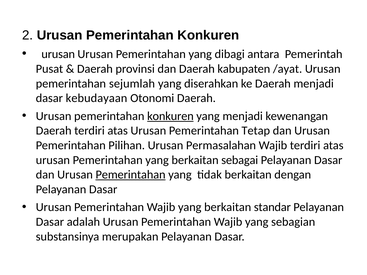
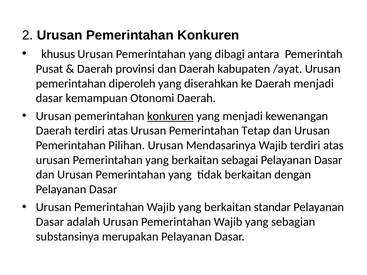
urusan at (58, 54): urusan -> khusus
sejumlah: sejumlah -> diperoleh
kebudayaan: kebudayaan -> kemampuan
Permasalahan: Permasalahan -> Mendasarinya
Pemerintahan at (131, 175) underline: present -> none
